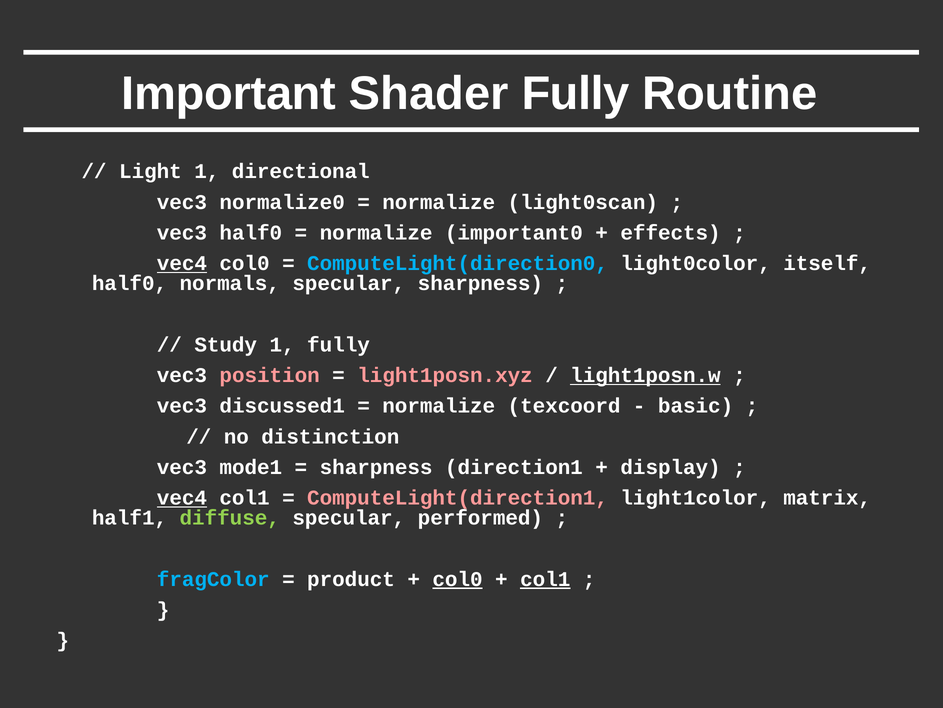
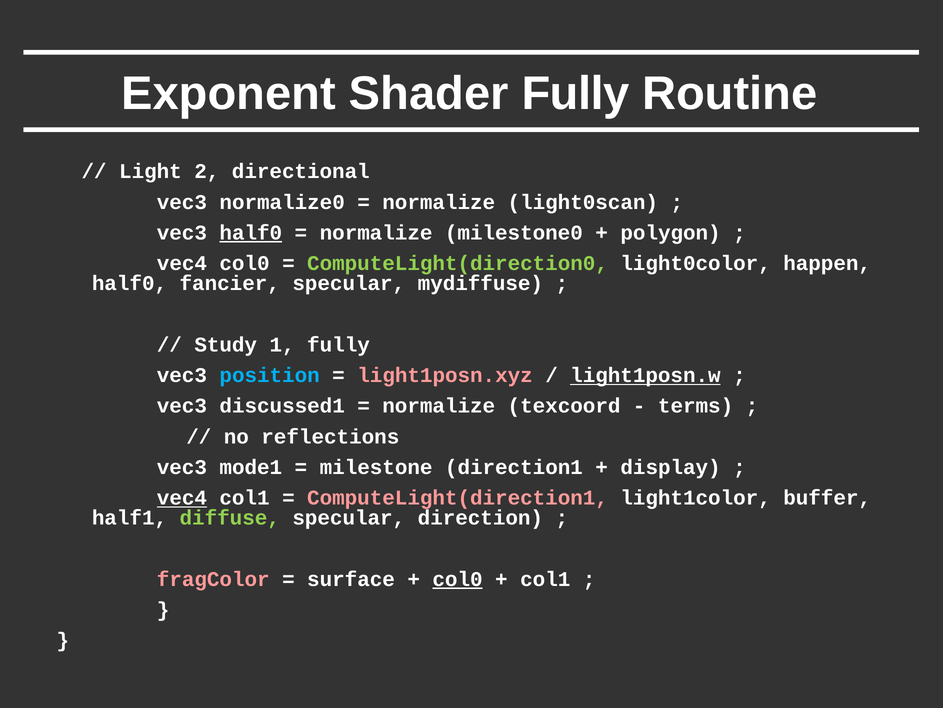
Important: Important -> Exponent
Light 1: 1 -> 2
half0 at (251, 233) underline: none -> present
important0: important0 -> milestone0
effects: effects -> polygon
vec4 at (182, 263) underline: present -> none
ComputeLight(direction0 colour: light blue -> light green
itself: itself -> happen
normals: normals -> fancier
specular sharpness: sharpness -> mydiffuse
position colour: pink -> light blue
basic: basic -> terms
distinction: distinction -> reflections
sharpness at (376, 467): sharpness -> milestone
matrix: matrix -> buffer
performed: performed -> direction
fragColor colour: light blue -> pink
product: product -> surface
col1 at (545, 579) underline: present -> none
